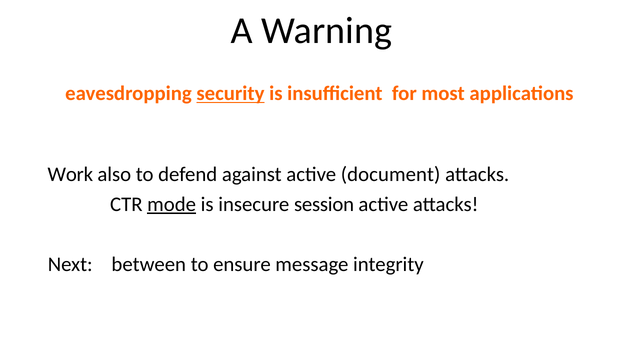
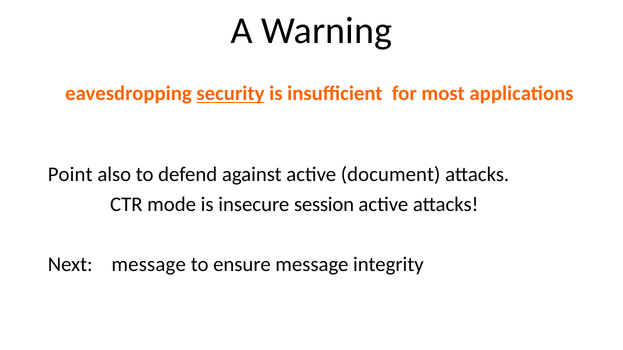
Work: Work -> Point
mode underline: present -> none
Next between: between -> message
